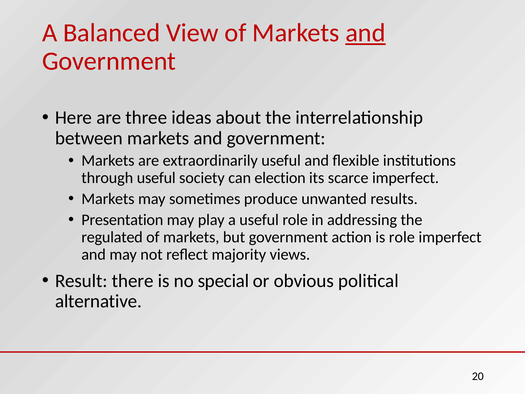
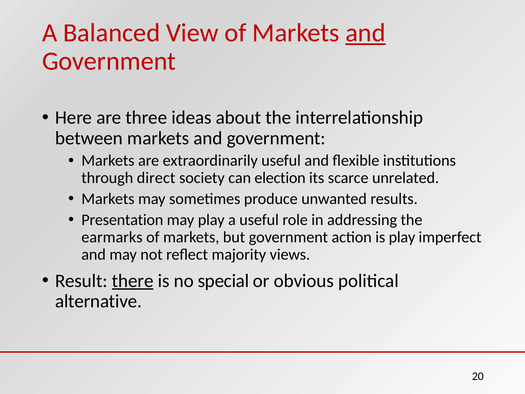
through useful: useful -> direct
scarce imperfect: imperfect -> unrelated
regulated: regulated -> earmarks
is role: role -> play
there underline: none -> present
